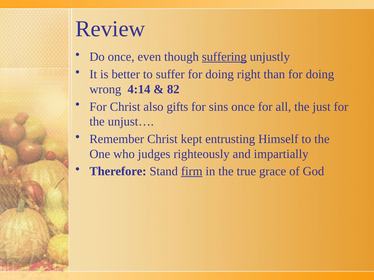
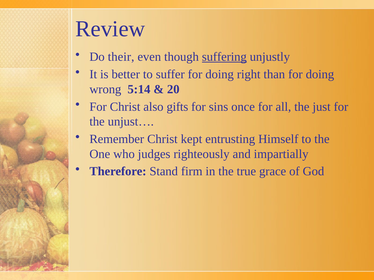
Do once: once -> their
4:14: 4:14 -> 5:14
82: 82 -> 20
firm underline: present -> none
